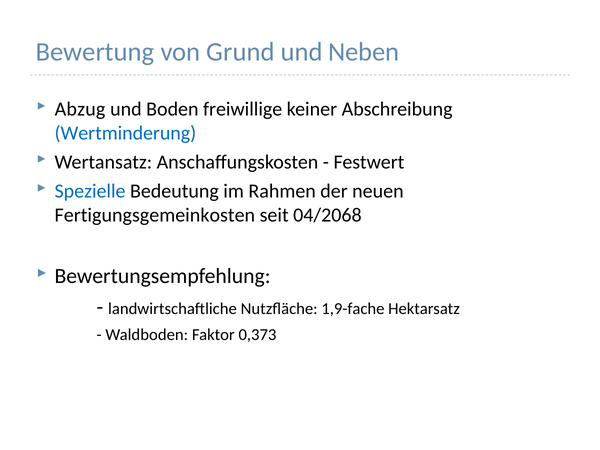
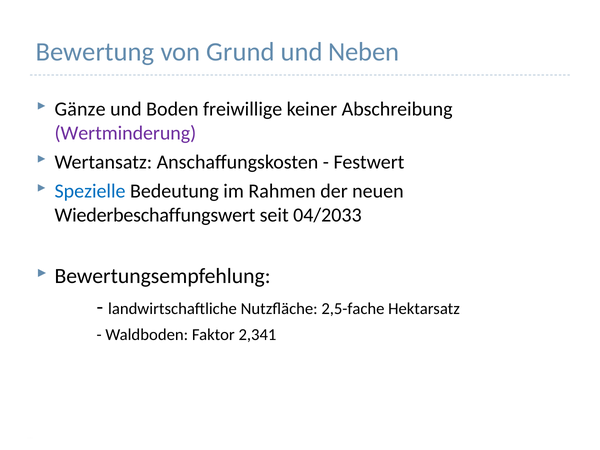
Abzug: Abzug -> Gänze
Wertminderung colour: blue -> purple
Fertigungsgemeinkosten: Fertigungsgemeinkosten -> Wiederbeschaffungswert
04/2068: 04/2068 -> 04/2033
1,9-fache: 1,9-fache -> 2,5-fache
0,373: 0,373 -> 2,341
